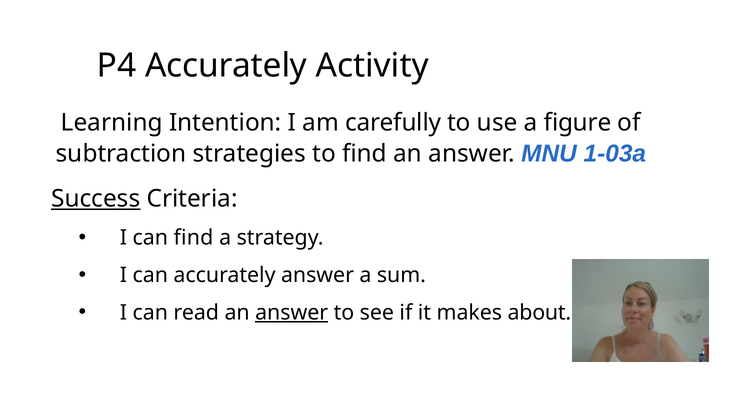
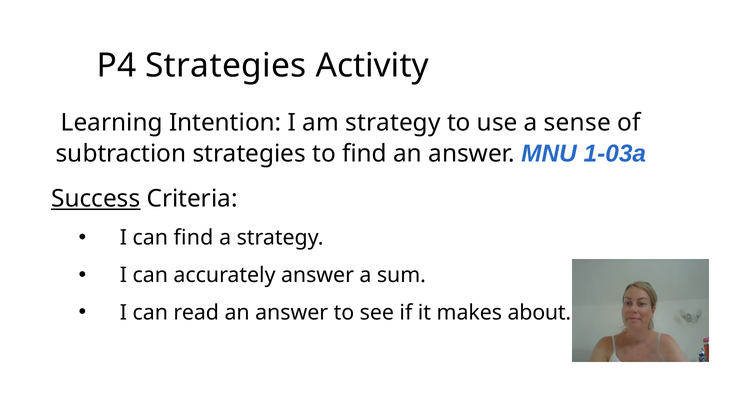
P4 Accurately: Accurately -> Strategies
am carefully: carefully -> strategy
figure: figure -> sense
answer at (292, 312) underline: present -> none
